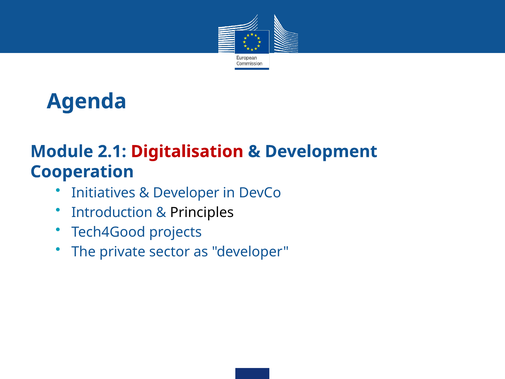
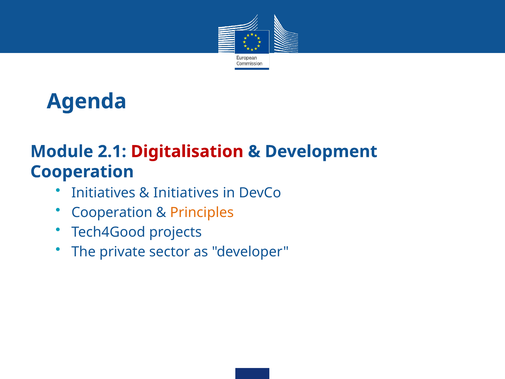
Developer at (186, 193): Developer -> Initiatives
Introduction at (112, 212): Introduction -> Cooperation
Principles colour: black -> orange
